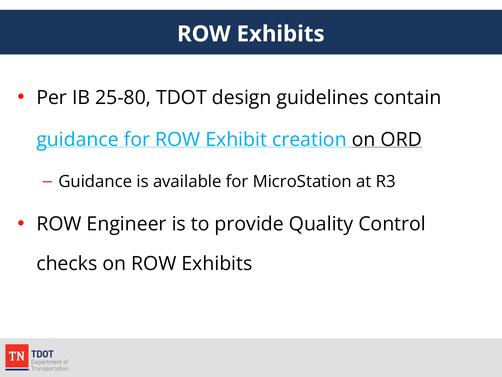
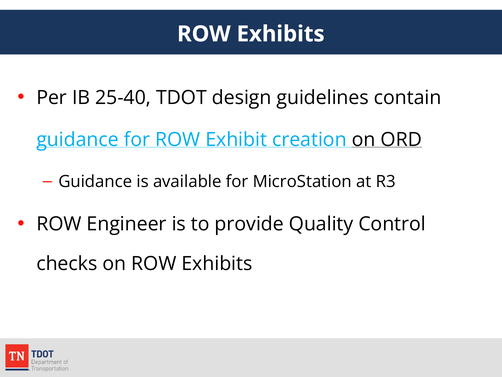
25-80: 25-80 -> 25-40
